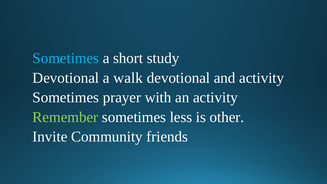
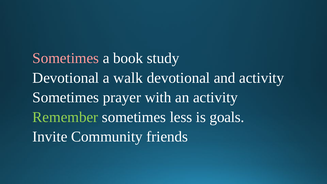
Sometimes at (66, 58) colour: light blue -> pink
short: short -> book
other: other -> goals
